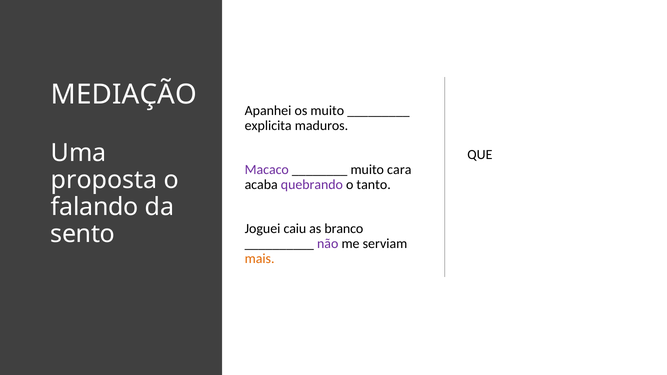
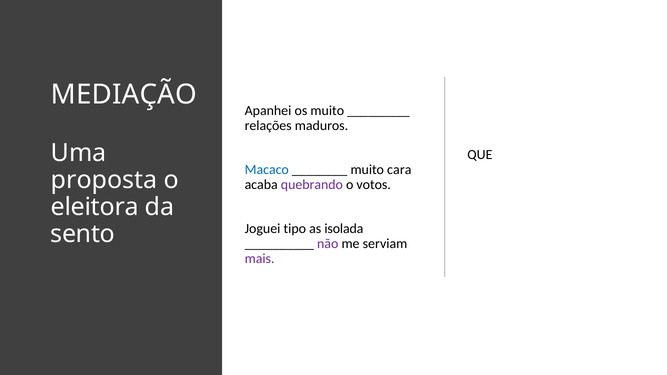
explicita: explicita -> relações
Macaco colour: purple -> blue
tanto: tanto -> votos
falando: falando -> eleitora
caiu: caiu -> tipo
branco: branco -> isolada
mais colour: orange -> purple
